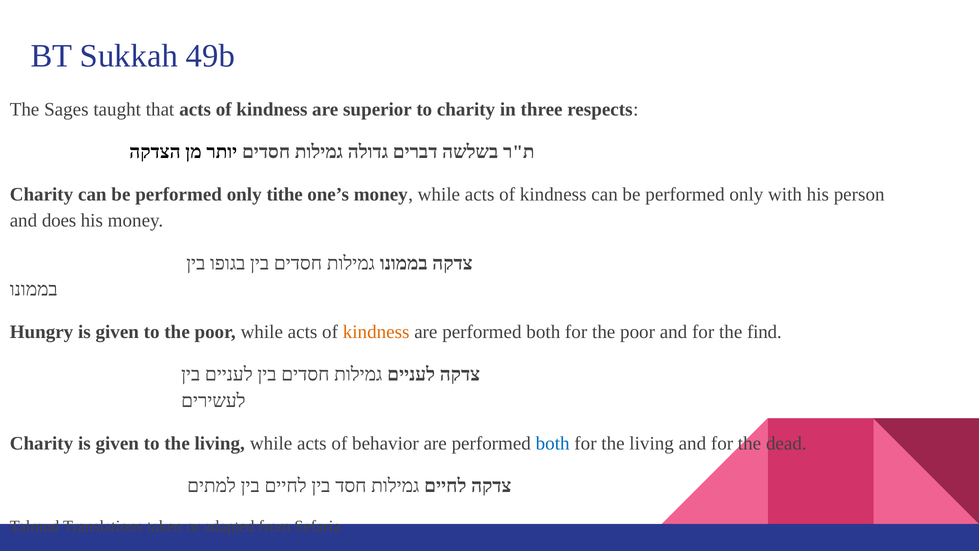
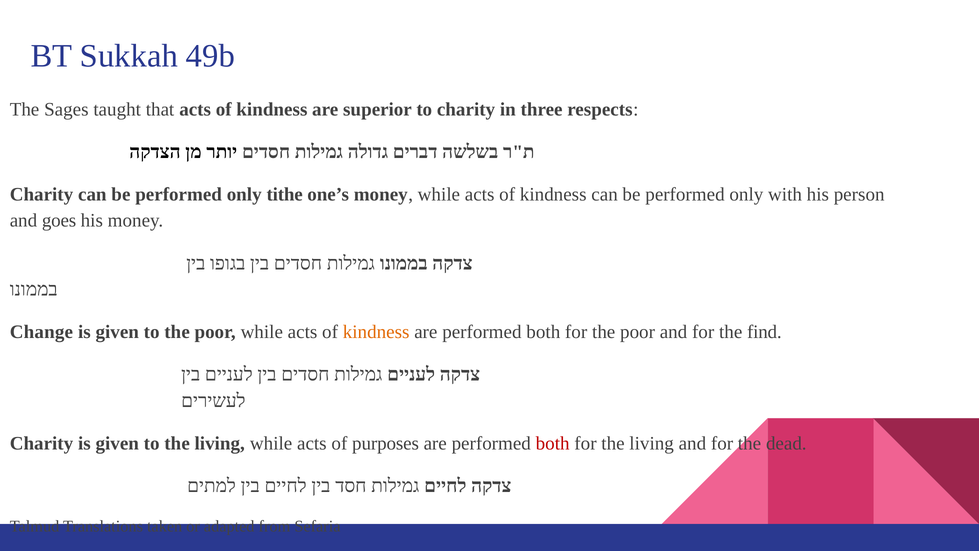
does: does -> goes
Hungry: Hungry -> Change
behavior: behavior -> purposes
both at (553, 443) colour: blue -> red
